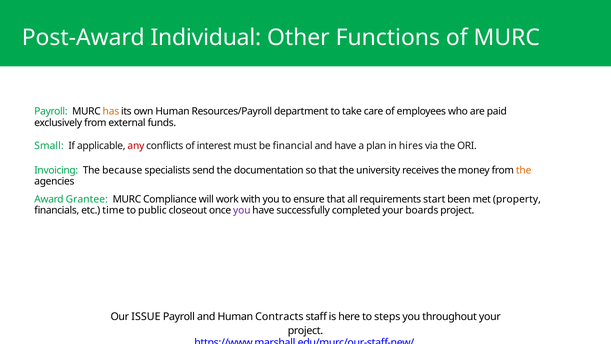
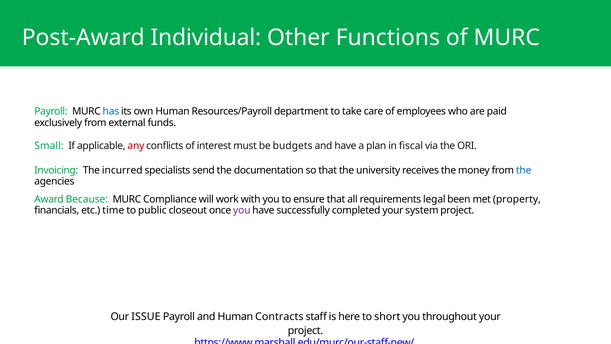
has colour: orange -> blue
financial: financial -> budgets
hires: hires -> fiscal
because: because -> incurred
the at (524, 170) colour: orange -> blue
Grantee: Grantee -> Because
start: start -> legal
boards: boards -> system
steps: steps -> short
